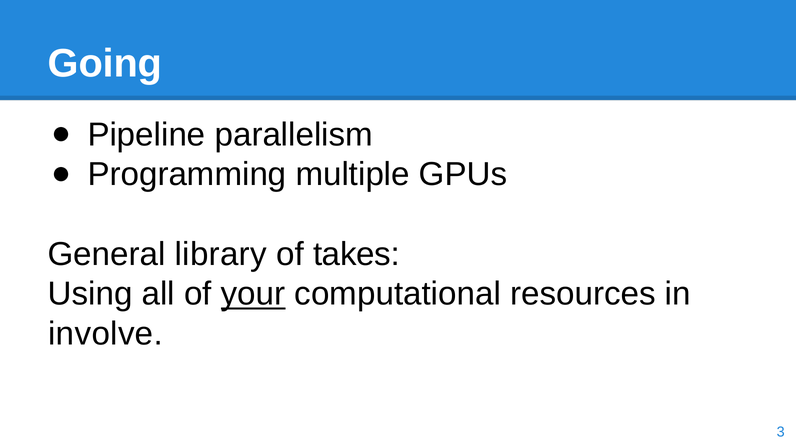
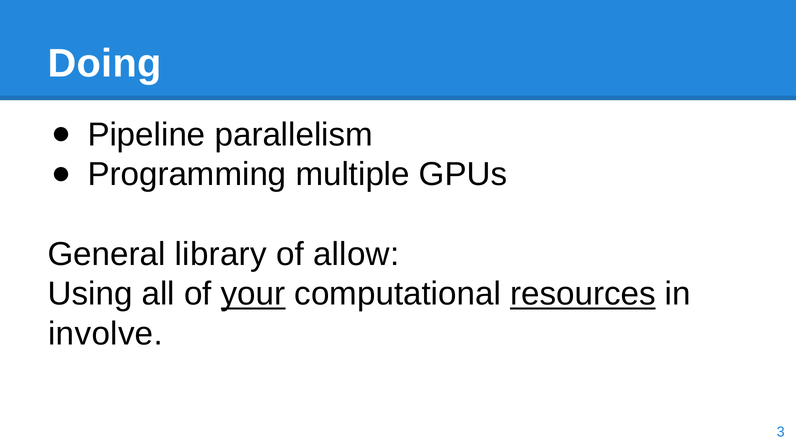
Going: Going -> Doing
takes: takes -> allow
resources underline: none -> present
